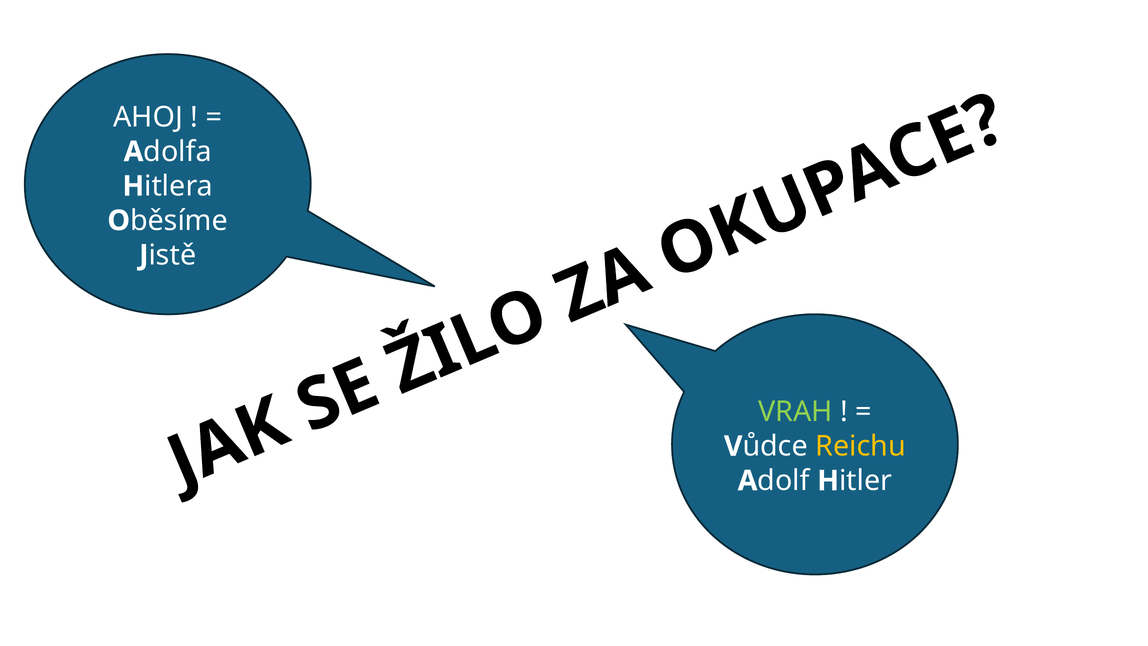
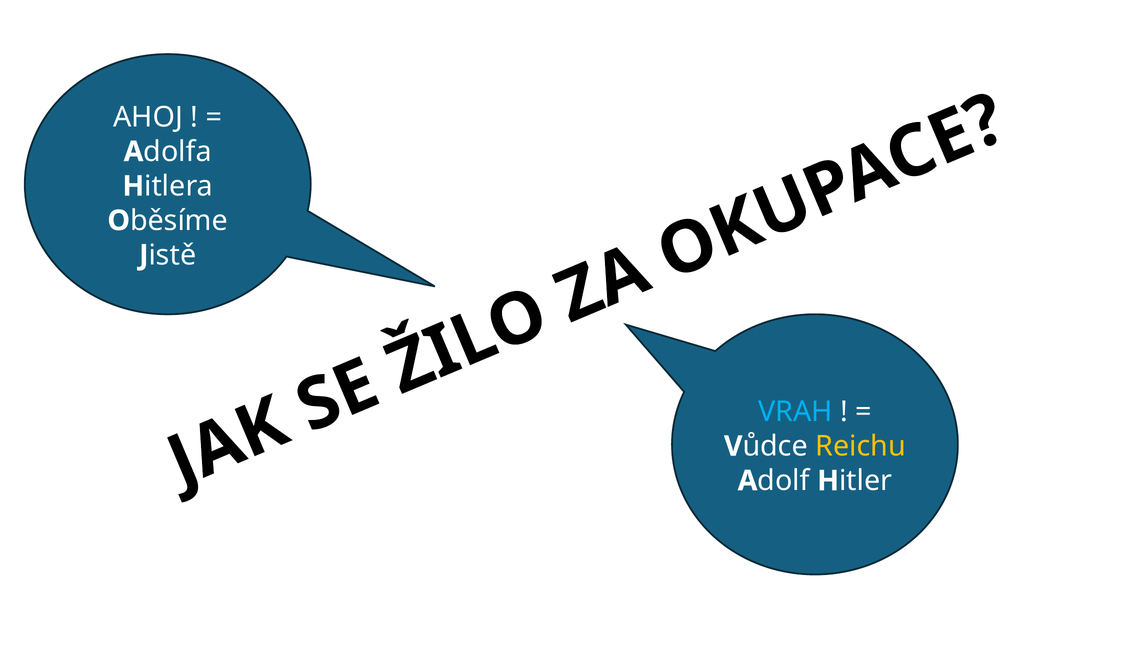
VRAH colour: light green -> light blue
